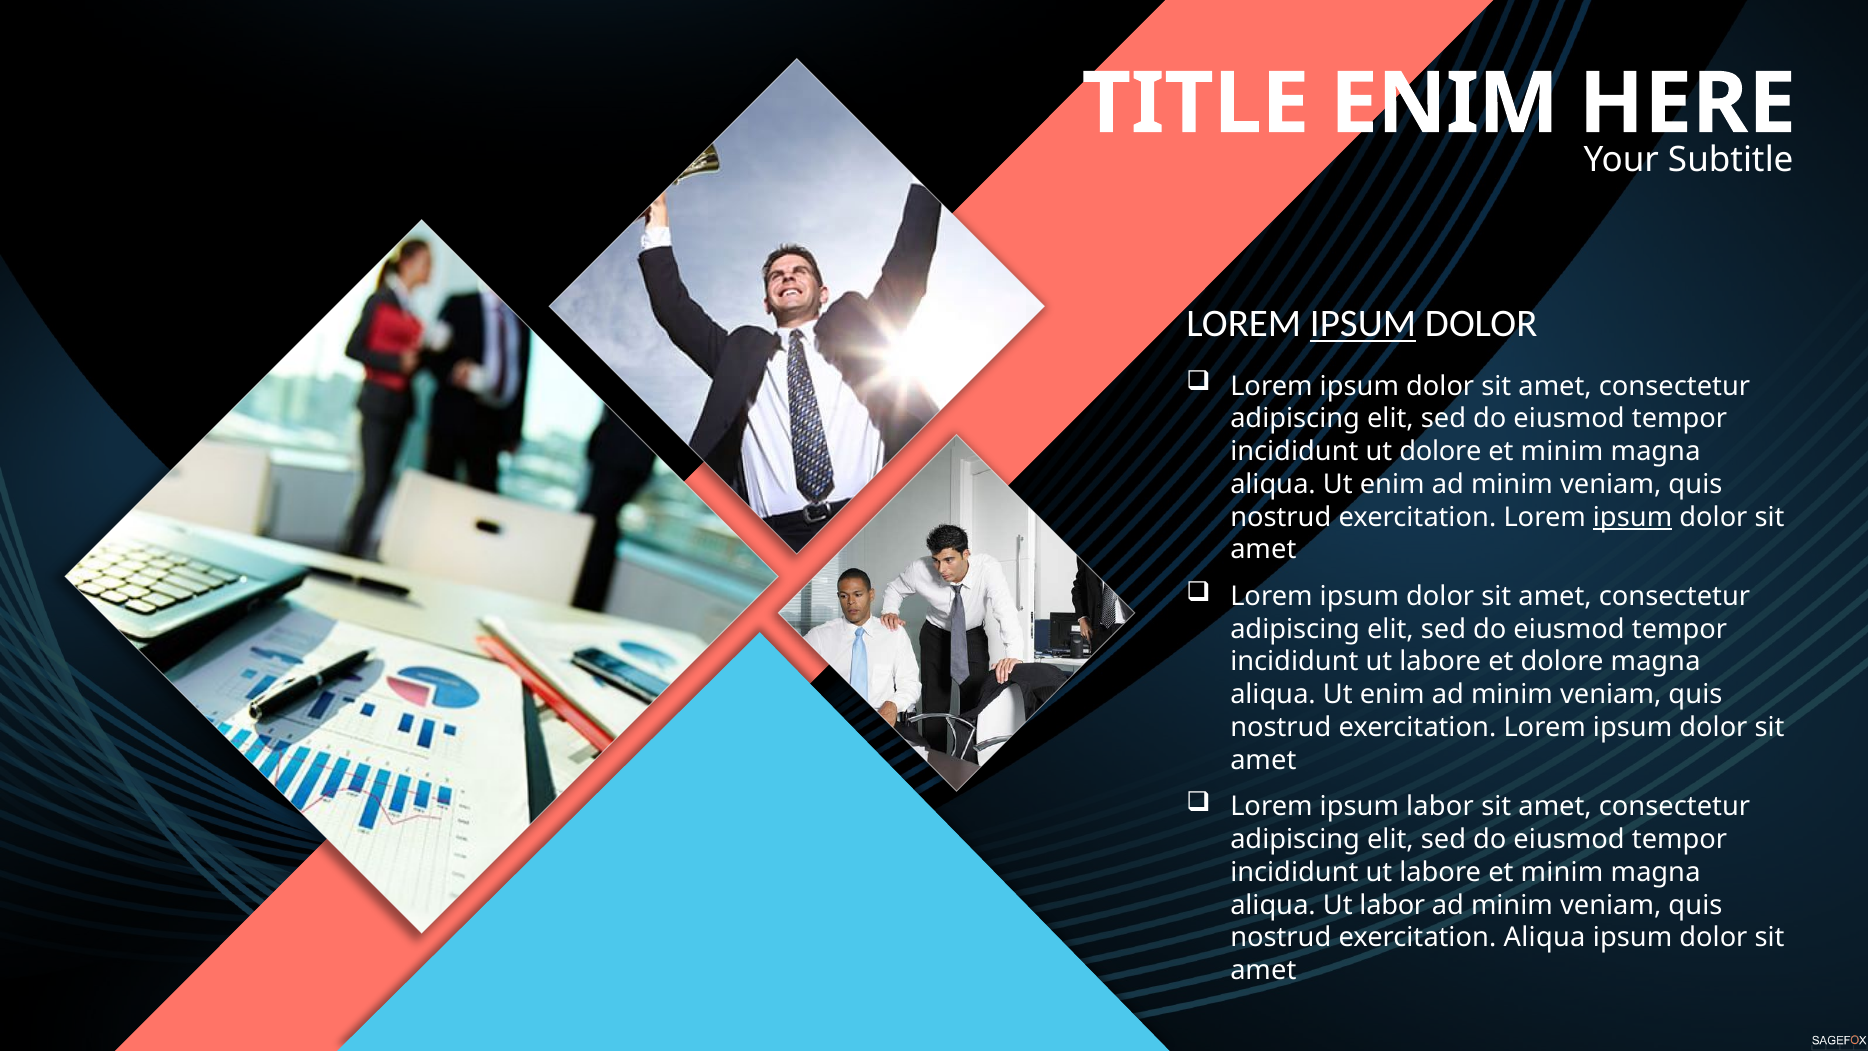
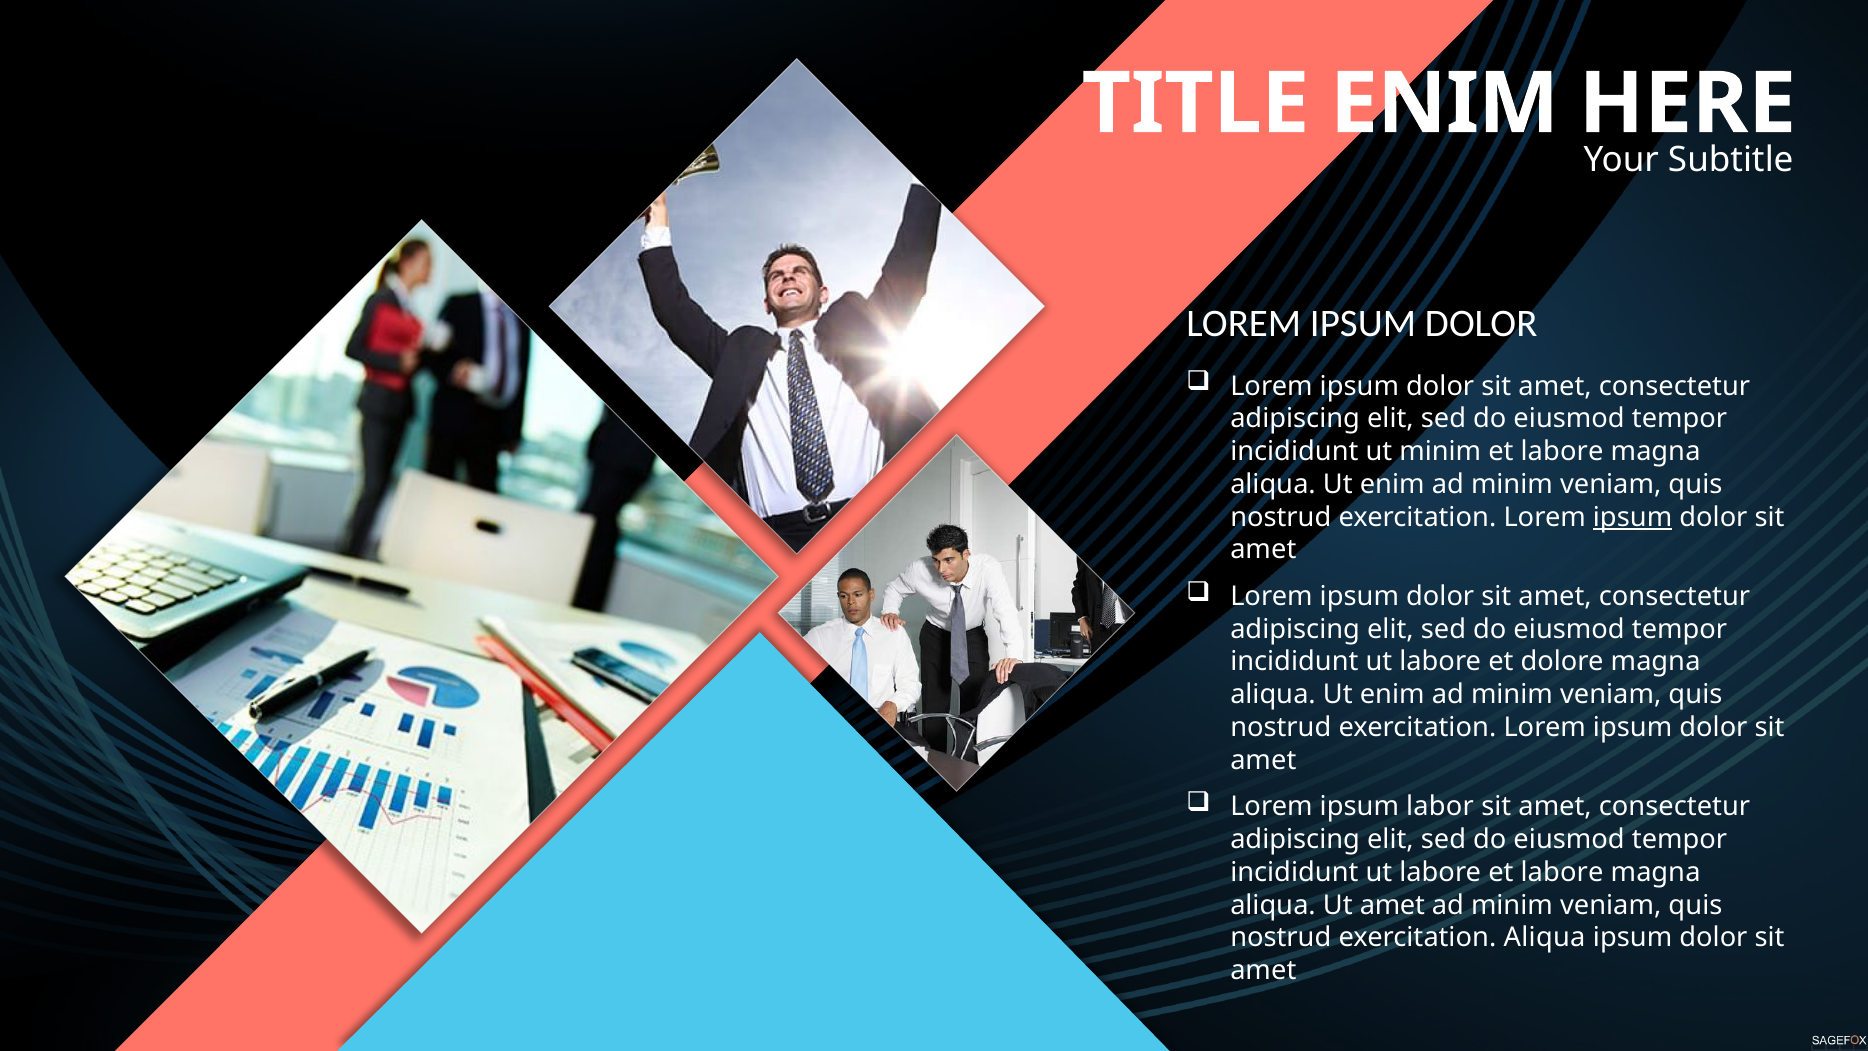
IPSUM at (1363, 324) underline: present -> none
ut dolore: dolore -> minim
minim at (1562, 452): minim -> labore
labore et minim: minim -> labore
Ut labor: labor -> amet
